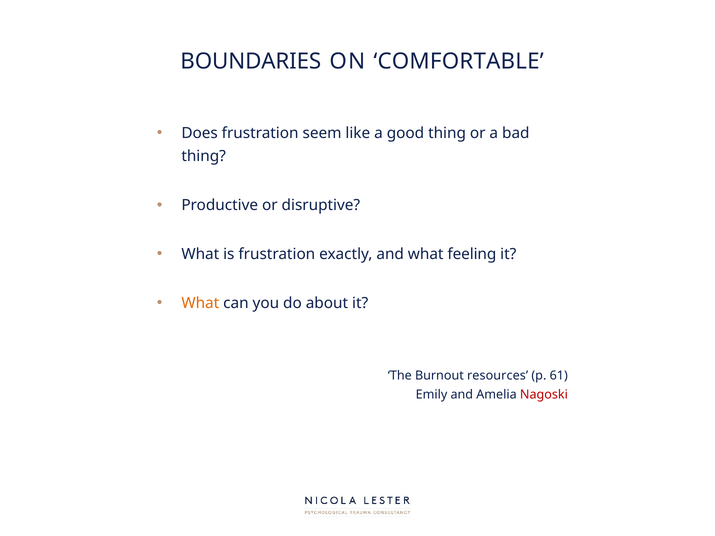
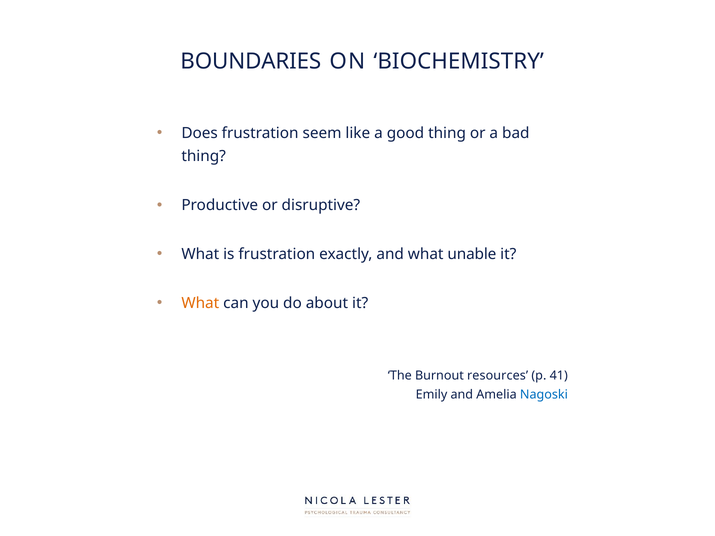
COMFORTABLE: COMFORTABLE -> BIOCHEMISTRY
feeling: feeling -> unable
61: 61 -> 41
Nagoski colour: red -> blue
